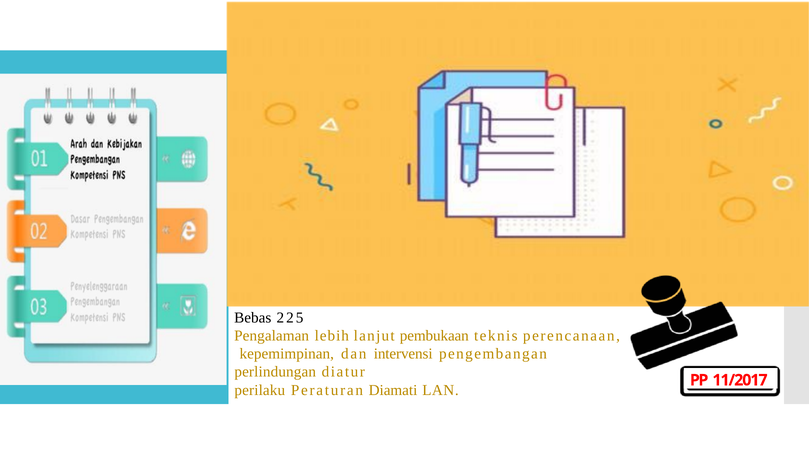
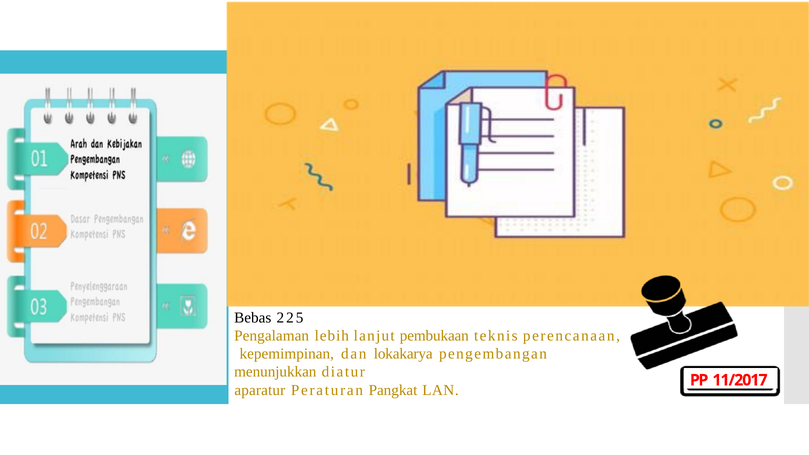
intervensi: intervensi -> lokakarya
perlindungan: perlindungan -> menunjukkan
perilaku: perilaku -> aparatur
Diamati: Diamati -> Pangkat
